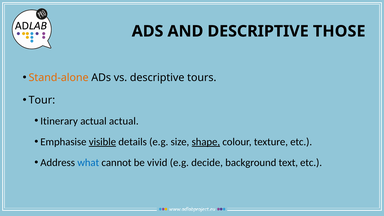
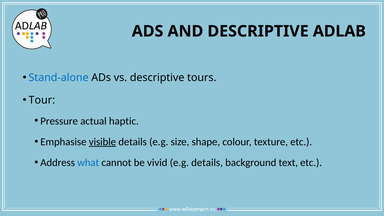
THOSE: THOSE -> ADLAB
Stand-alone colour: orange -> blue
Itinerary: Itinerary -> Pressure
actual actual: actual -> haptic
shape underline: present -> none
e.g decide: decide -> details
